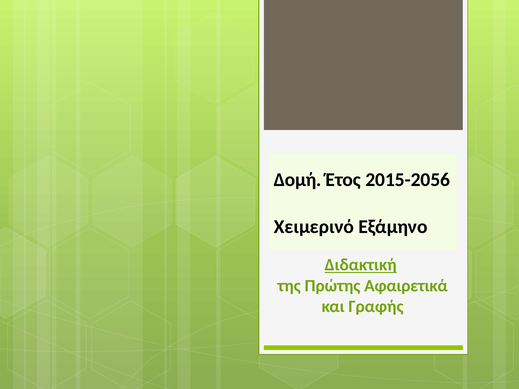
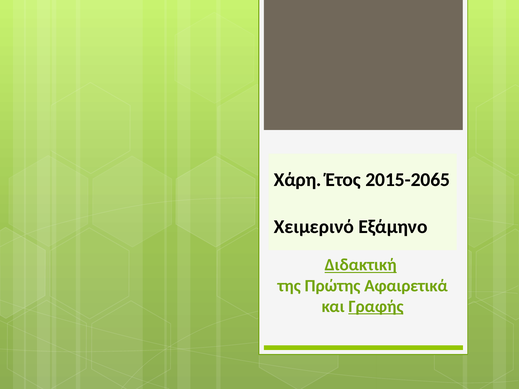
Δομή: Δομή -> Χάρη
2015-2056: 2015-2056 -> 2015-2065
Γραφής underline: none -> present
